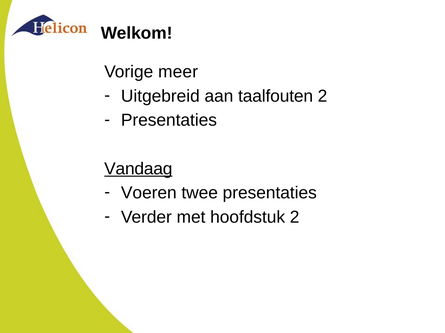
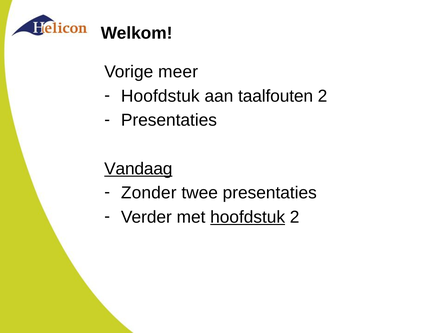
Uitgebreid at (160, 96): Uitgebreid -> Hoofdstuk
Voeren: Voeren -> Zonder
hoofdstuk at (248, 218) underline: none -> present
